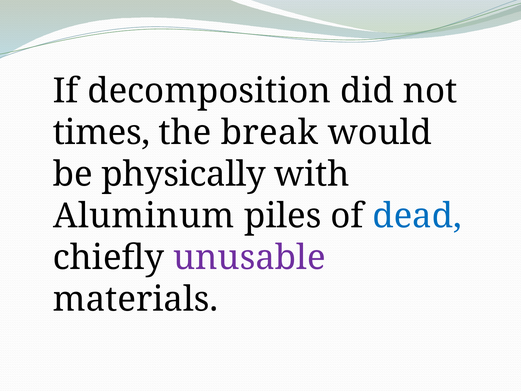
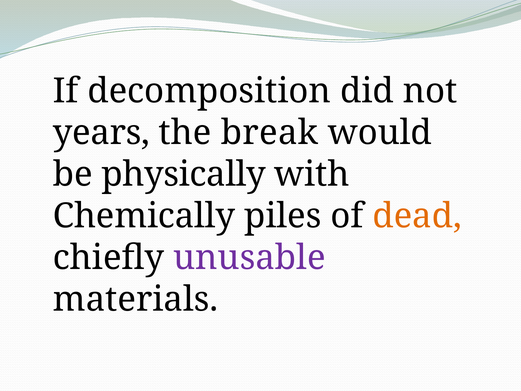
times: times -> years
Aluminum: Aluminum -> Chemically
dead colour: blue -> orange
